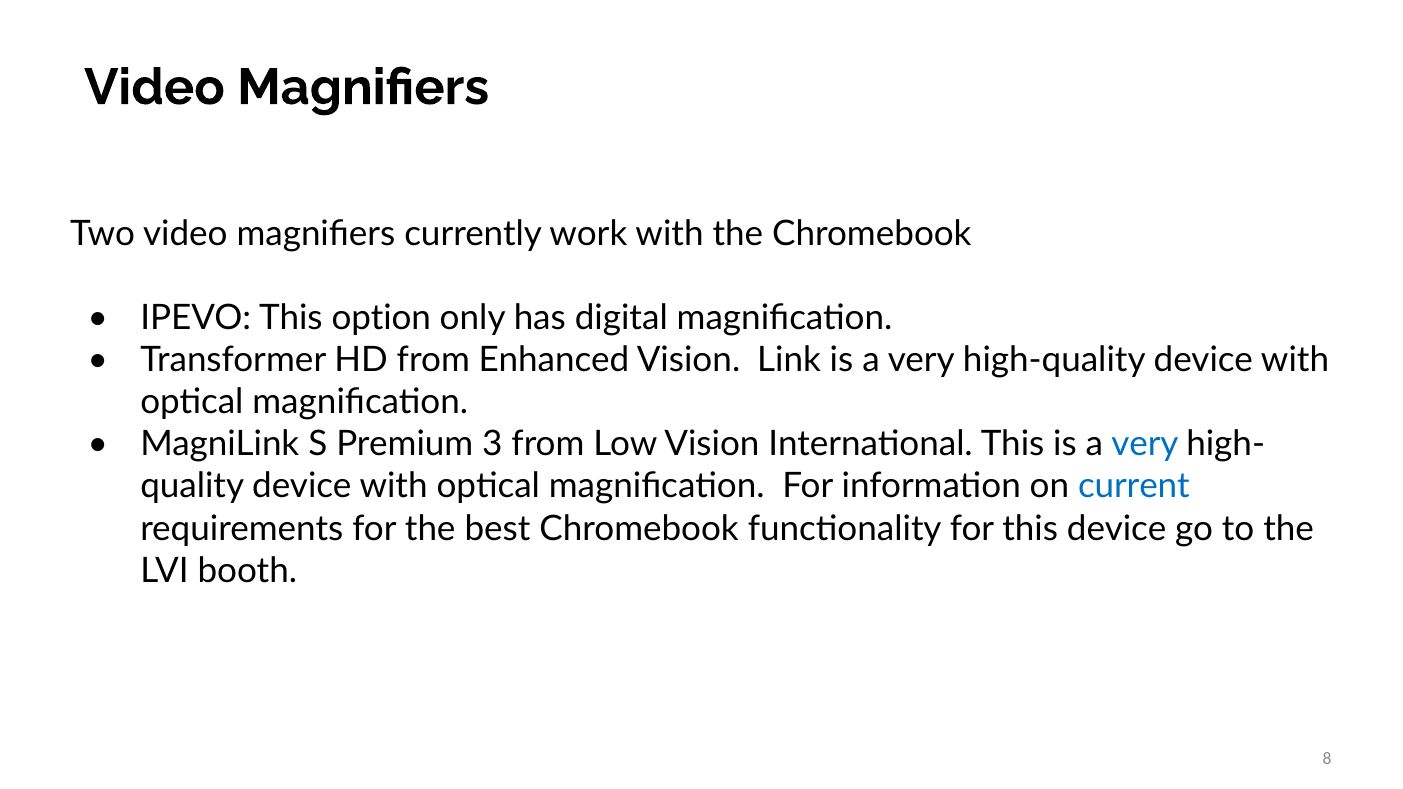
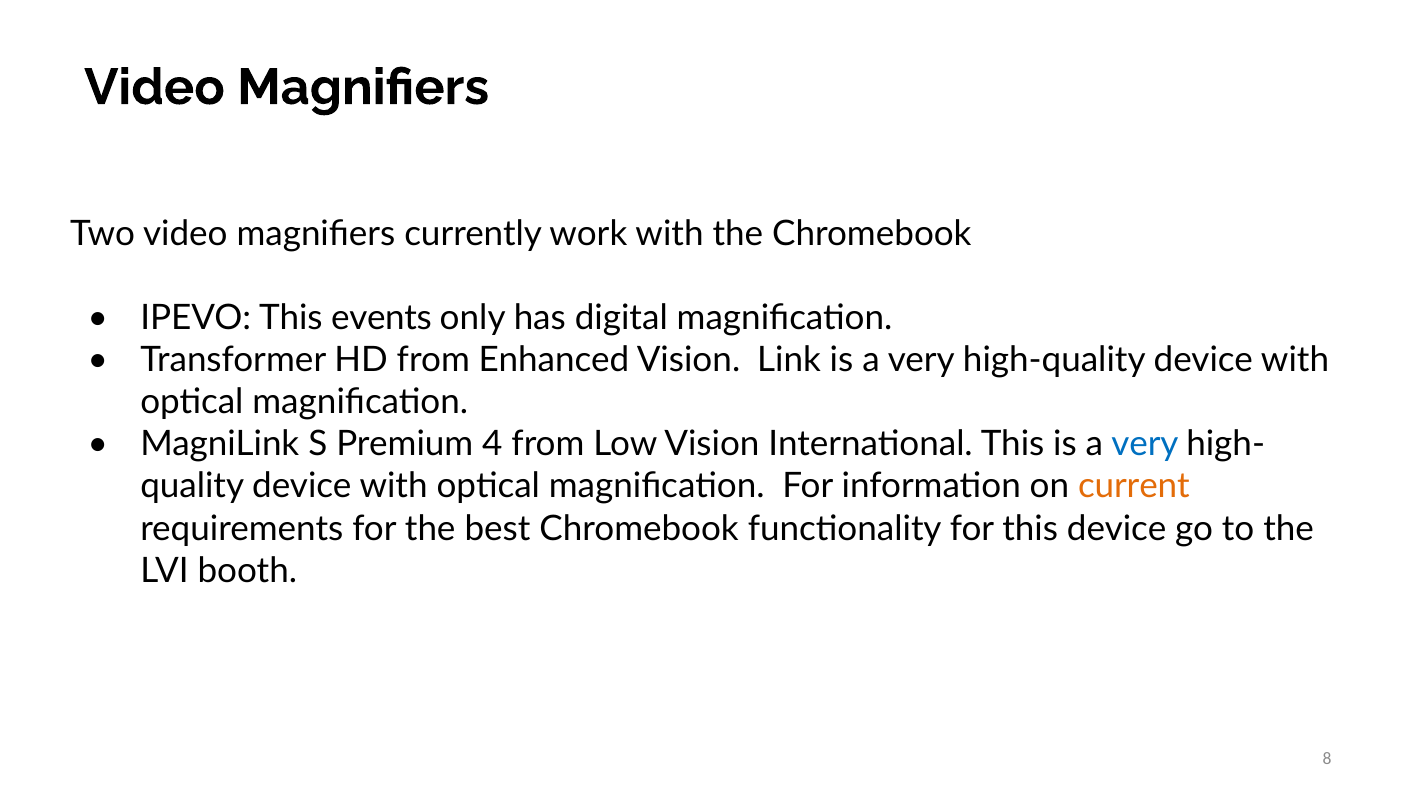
option: option -> events
3: 3 -> 4
current colour: blue -> orange
